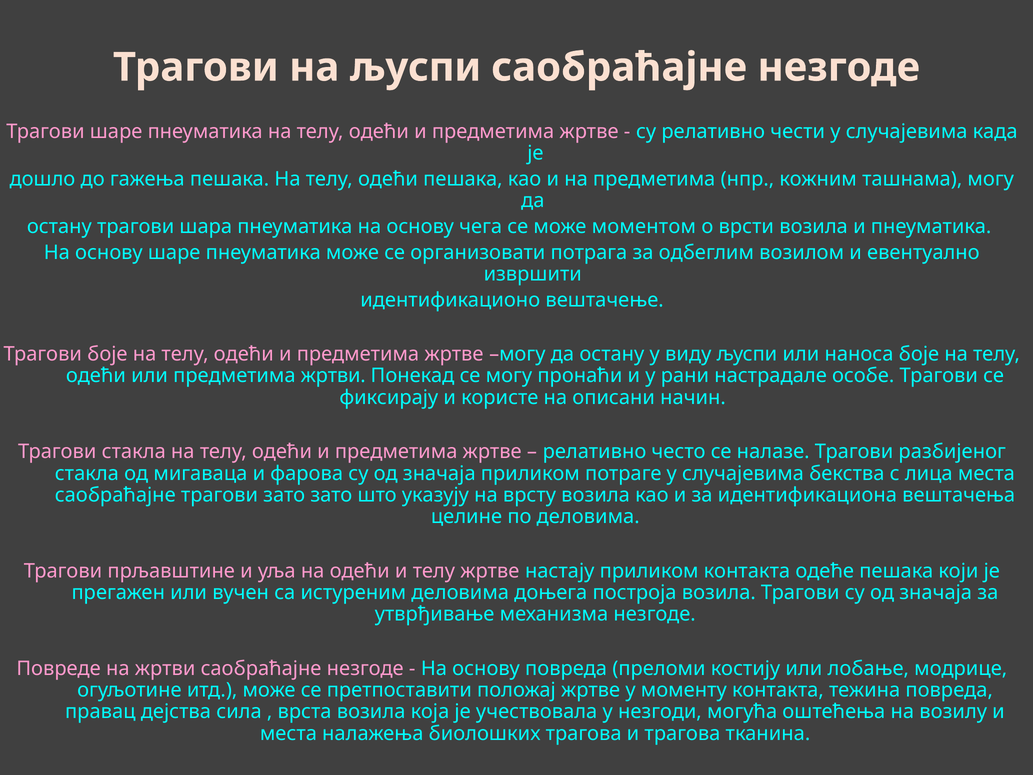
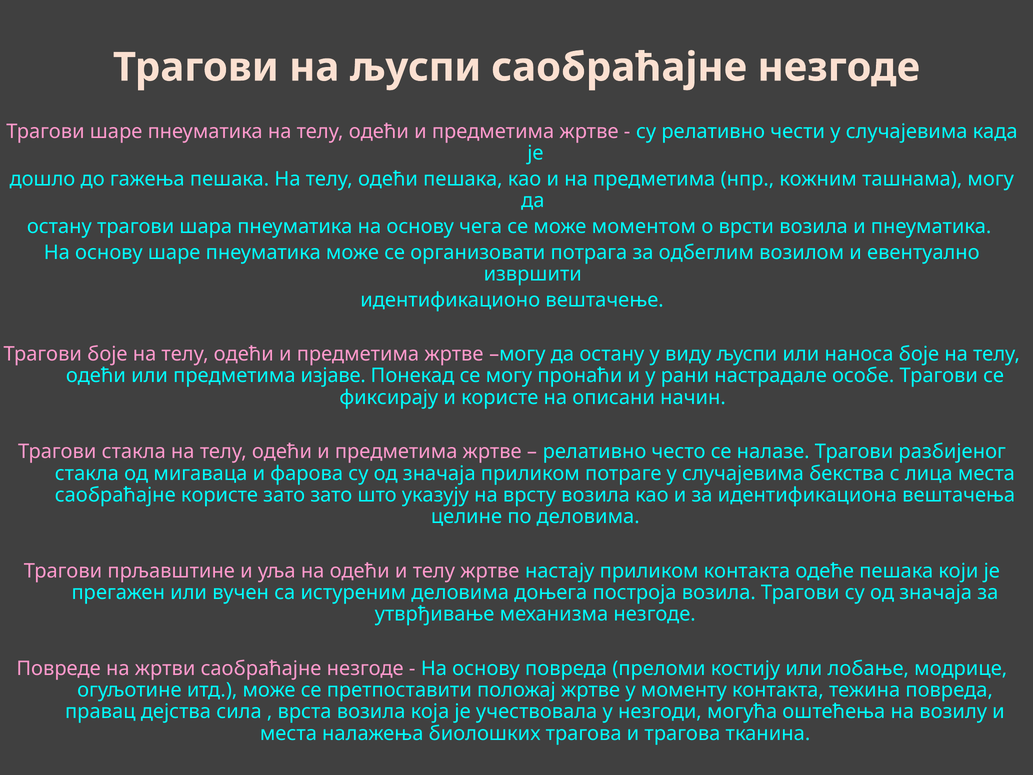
предметима жртви: жртви -> изјаве
саобраћајне трагови: трагови -> користе
